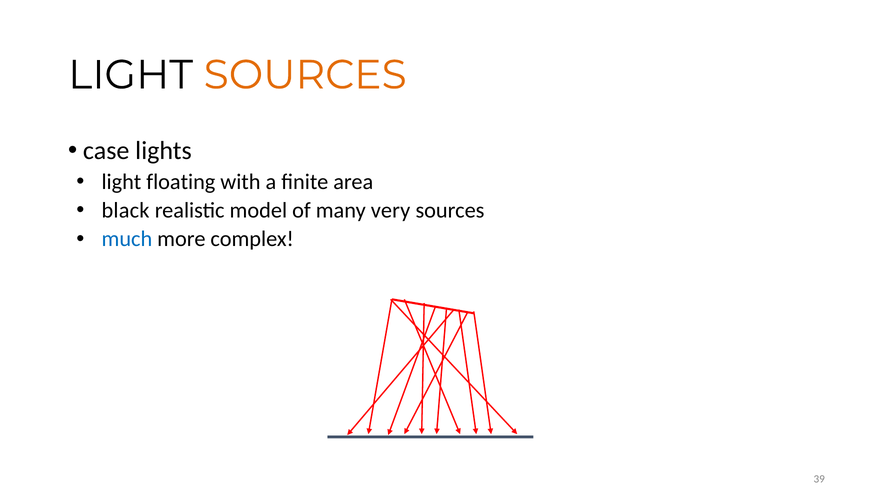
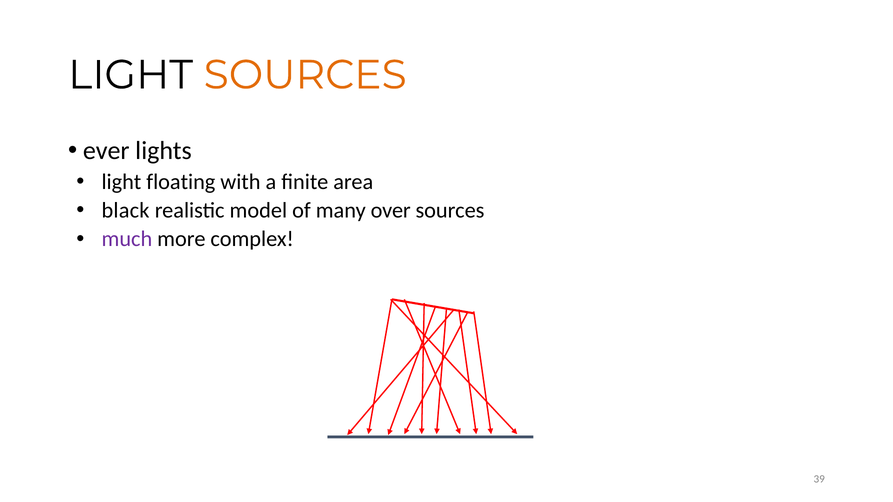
case: case -> ever
very: very -> over
much colour: blue -> purple
